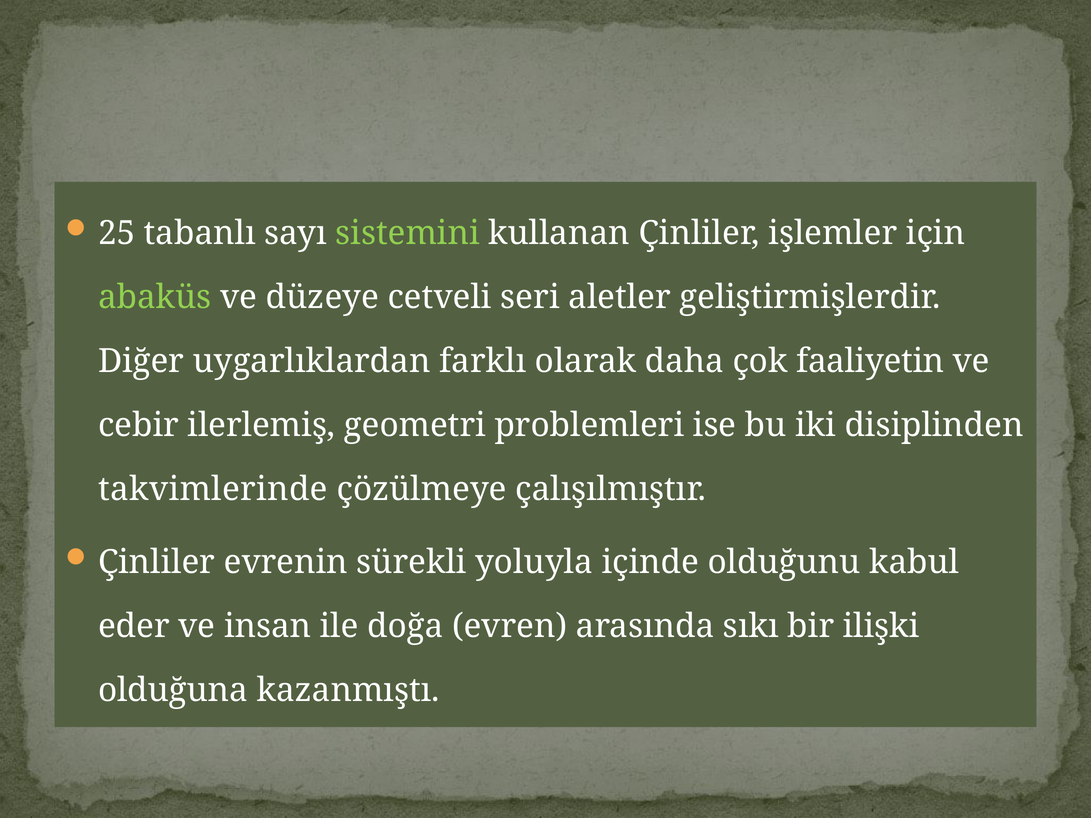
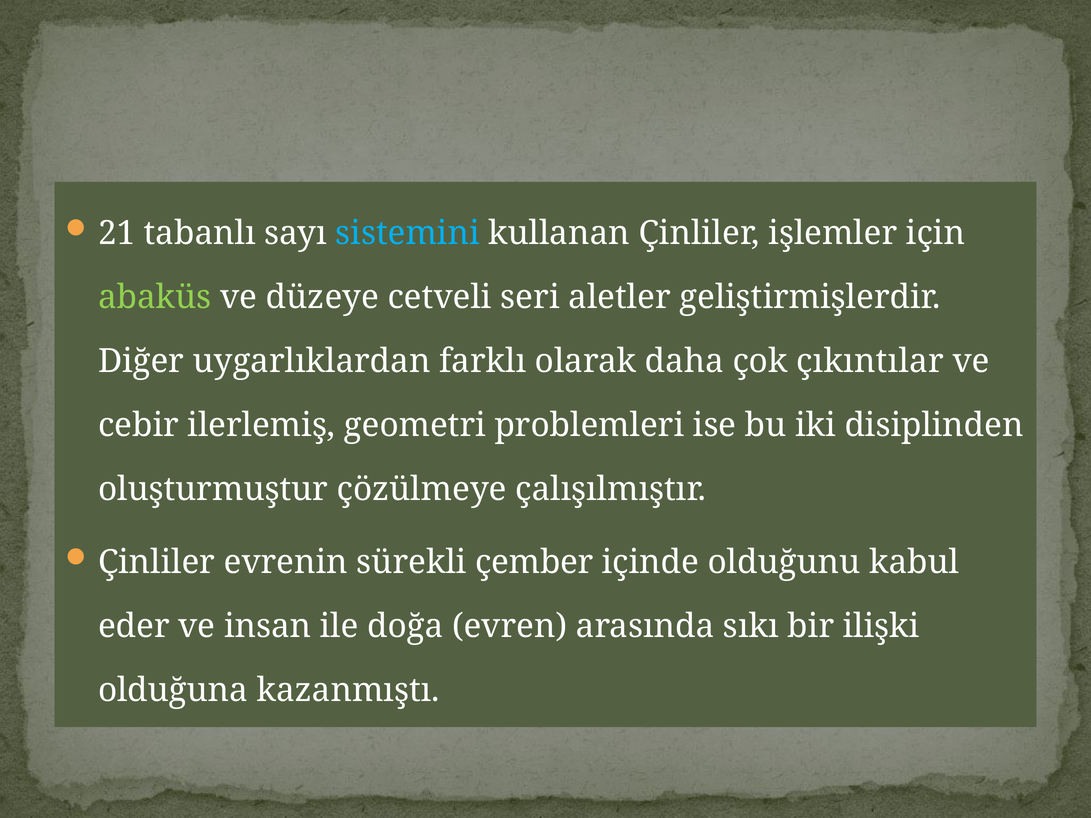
25: 25 -> 21
sistemini colour: light green -> light blue
faaliyetin: faaliyetin -> çıkıntılar
takvimlerinde: takvimlerinde -> oluşturmuştur
yoluyla: yoluyla -> çember
